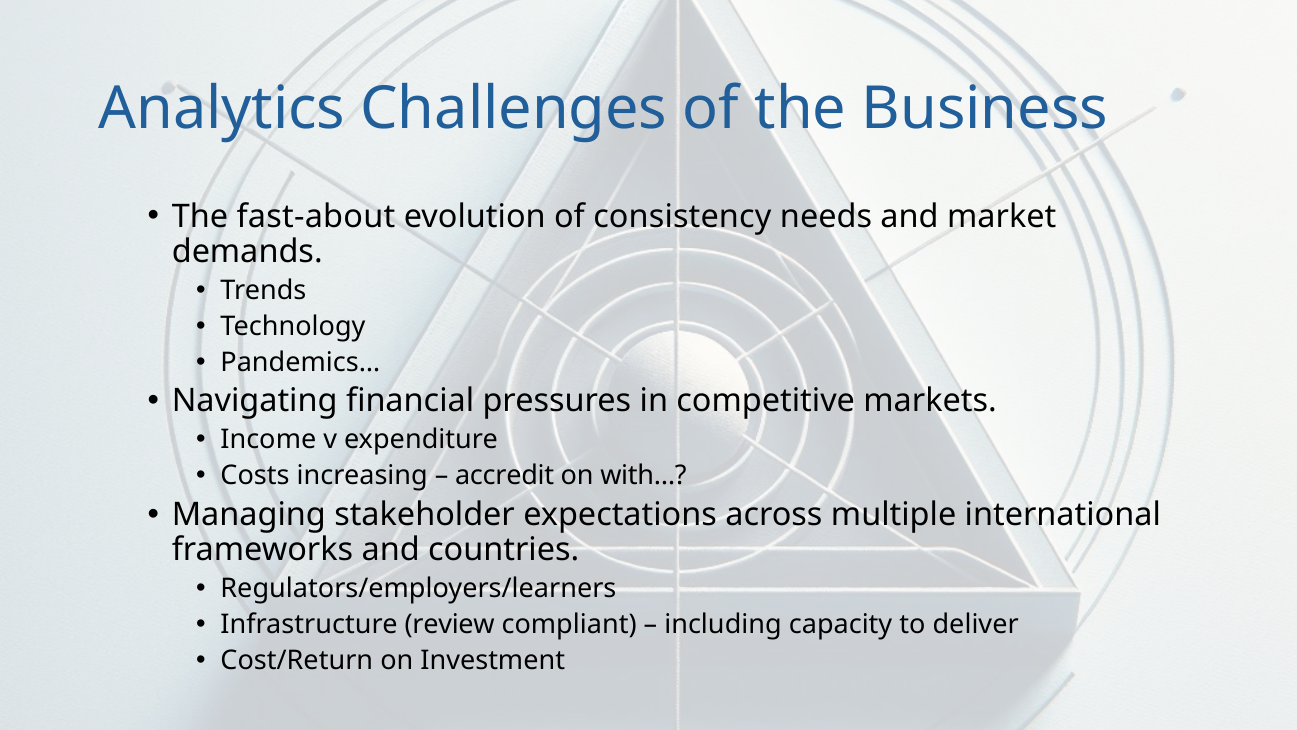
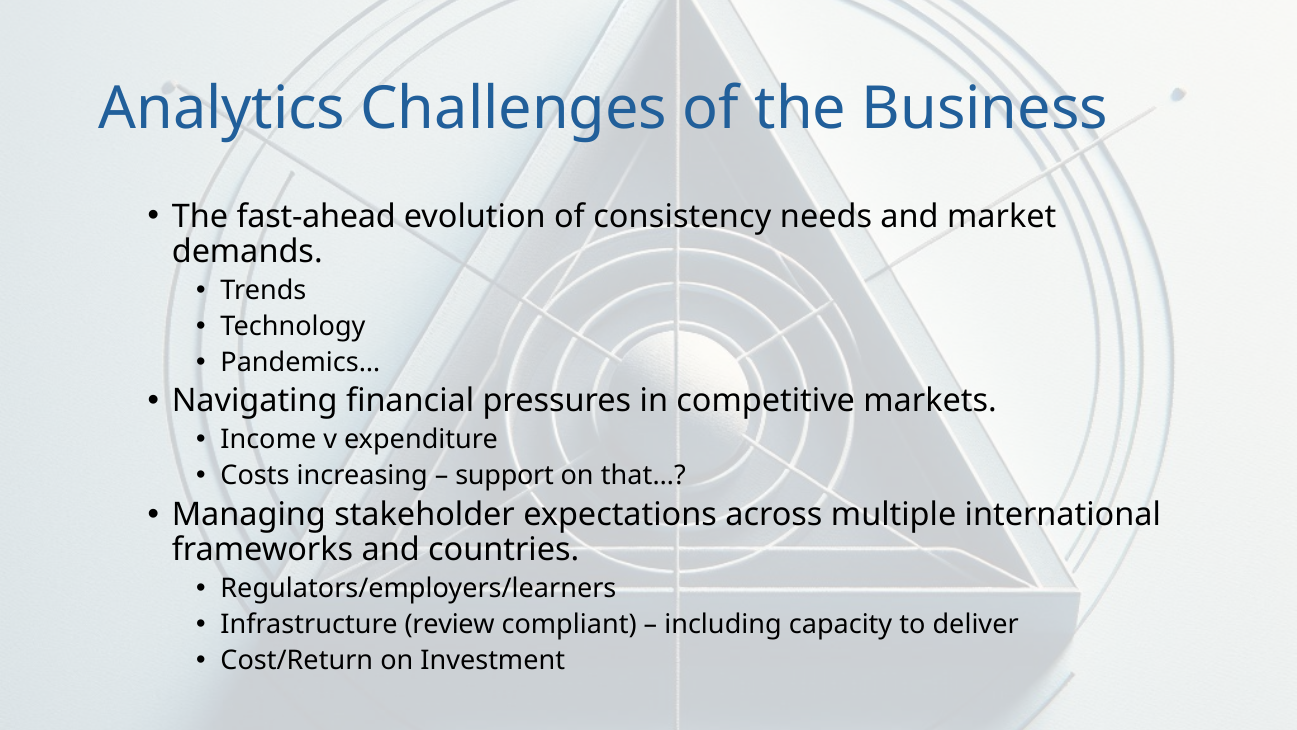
fast-about: fast-about -> fast-ahead
accredit: accredit -> support
with…: with… -> that…
